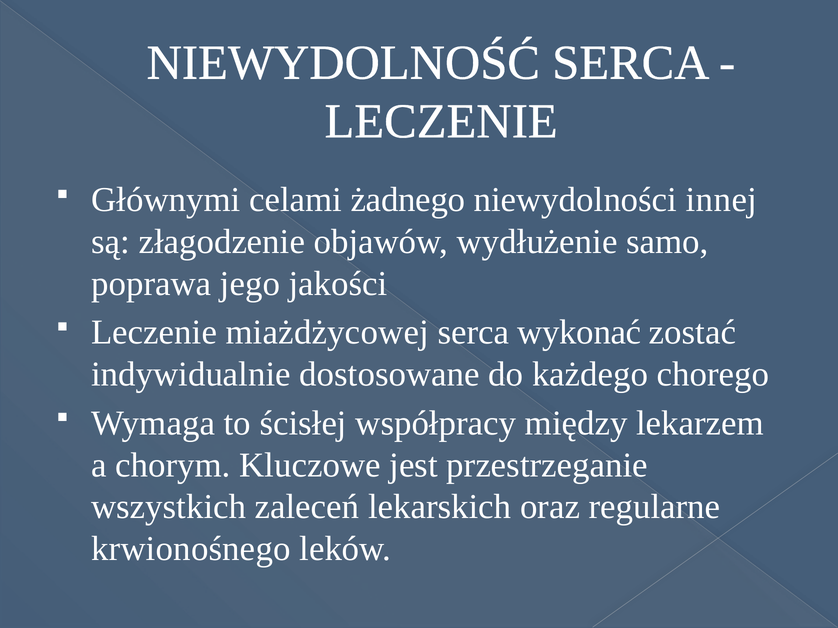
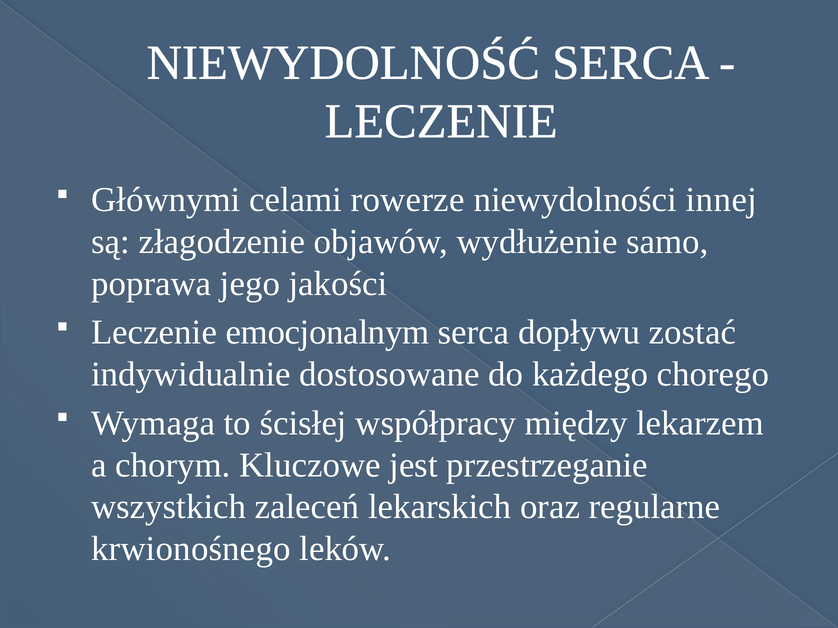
żadnego: żadnego -> rowerze
miażdżycowej: miażdżycowej -> emocjonalnym
wykonać: wykonać -> dopływu
